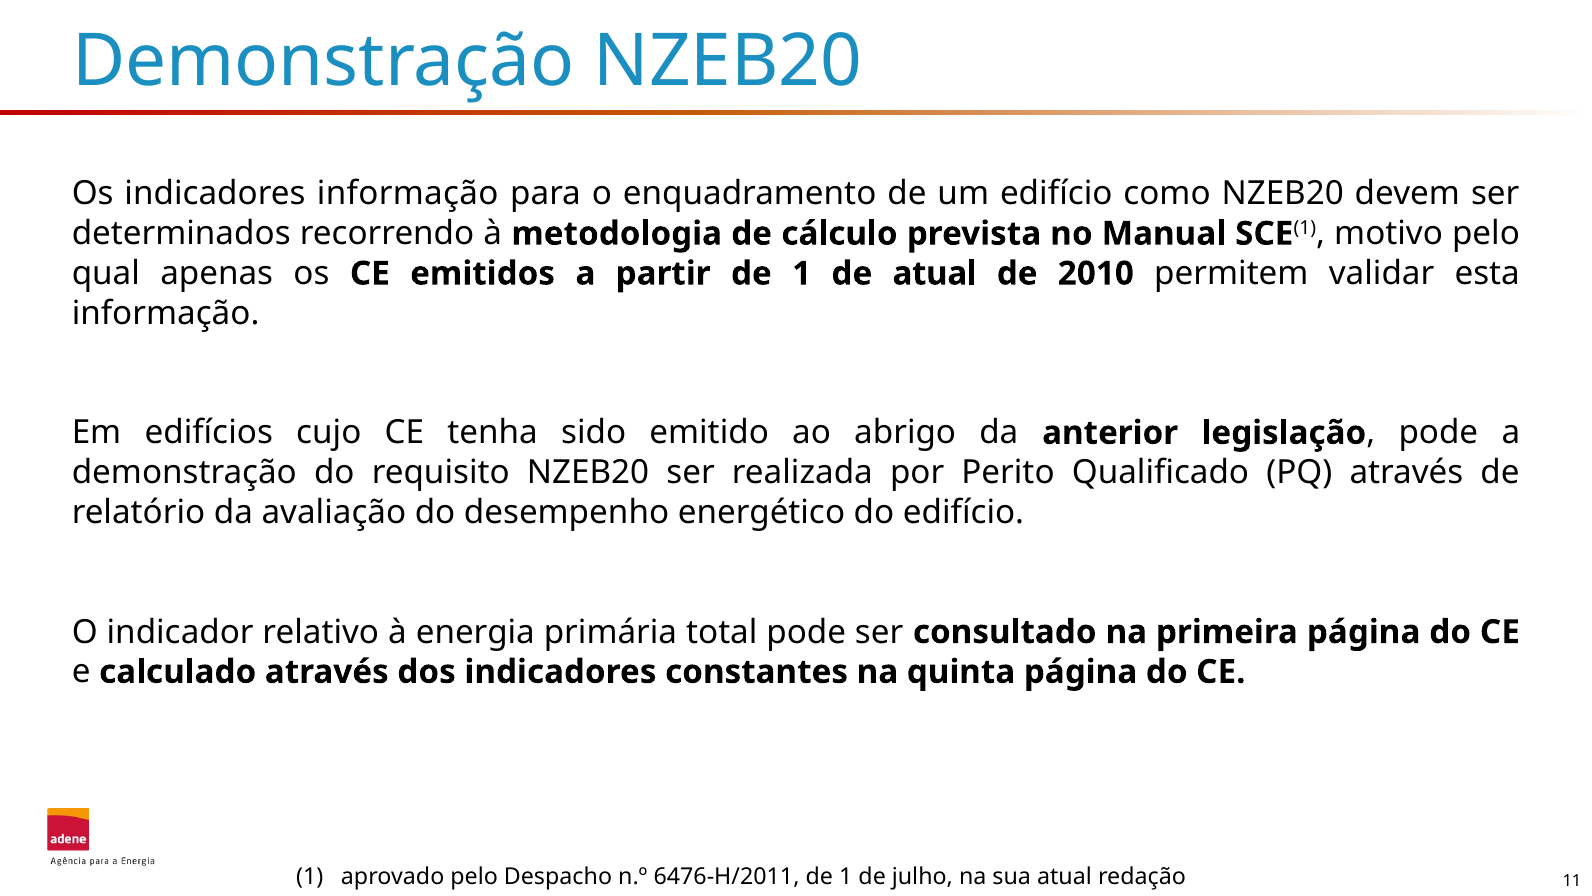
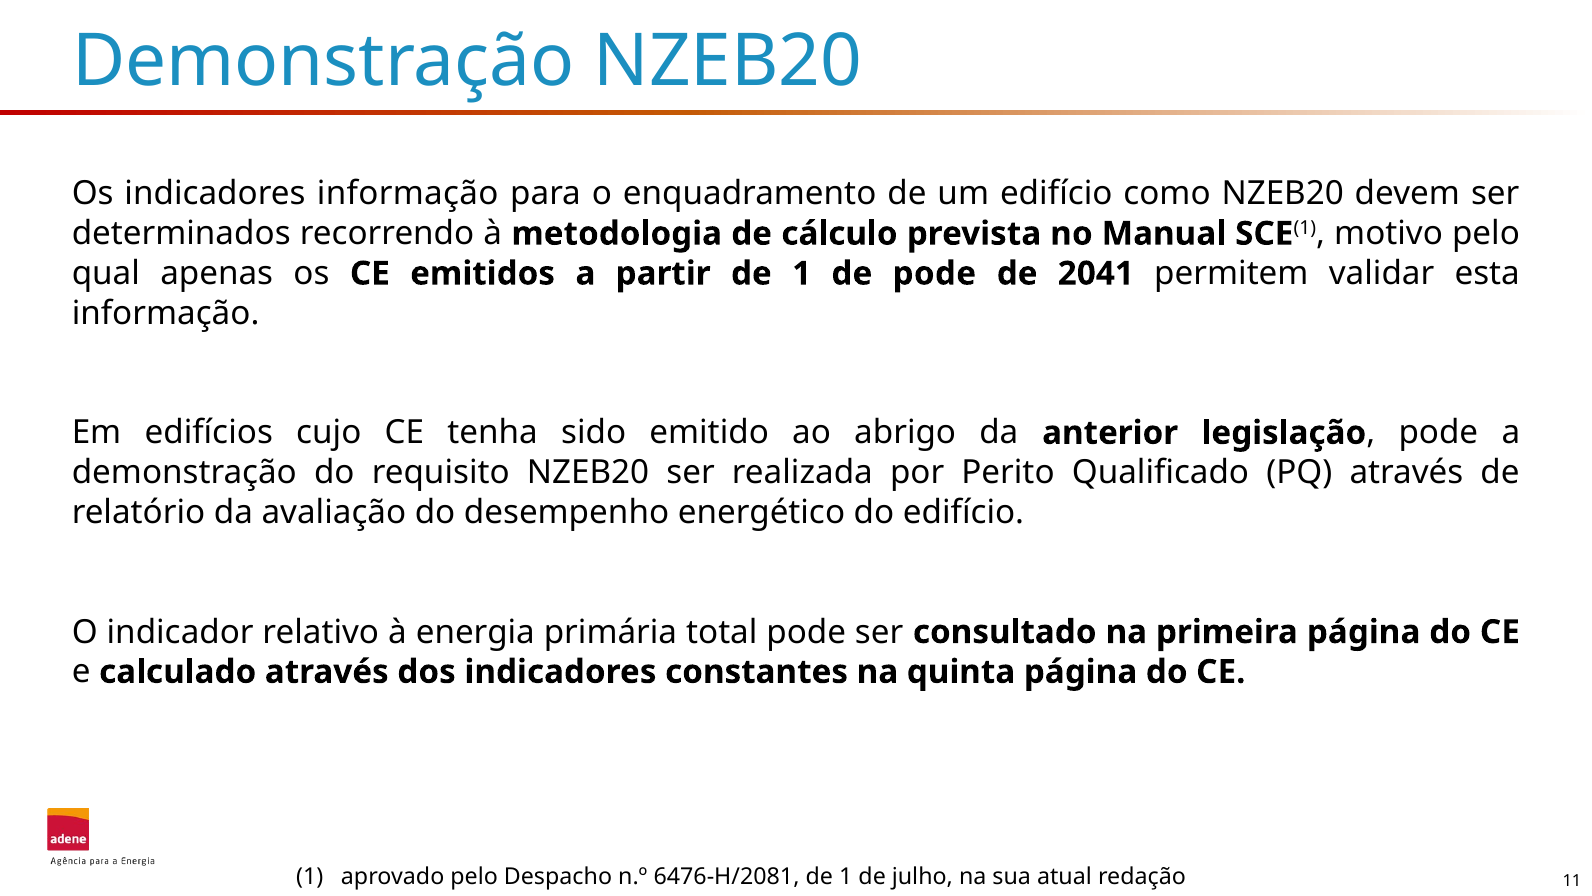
de atual: atual -> pode
2010: 2010 -> 2041
6476-H/2011: 6476-H/2011 -> 6476-H/2081
